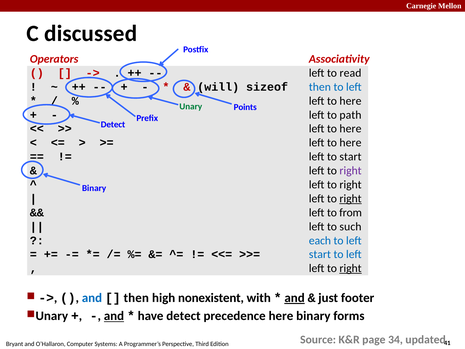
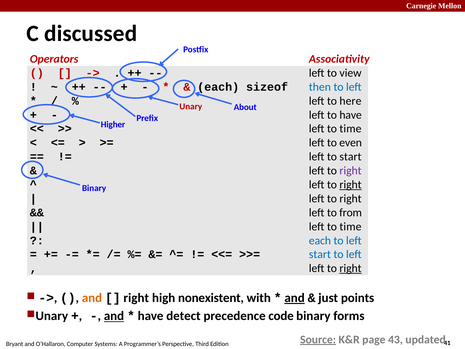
read: read -> view
will at (218, 87): will -> each
Unary colour: green -> red
Points: Points -> About
to path: path -> have
Detect at (113, 125): Detect -> Higher
here at (350, 129): here -> time
here at (350, 143): here -> even
right at (351, 185) underline: none -> present
right at (351, 198) underline: present -> none
such at (350, 226): such -> time
and at (92, 298) colour: blue -> orange
then at (136, 298): then -> right
footer: footer -> points
precedence here: here -> code
Source underline: none -> present
34: 34 -> 43
